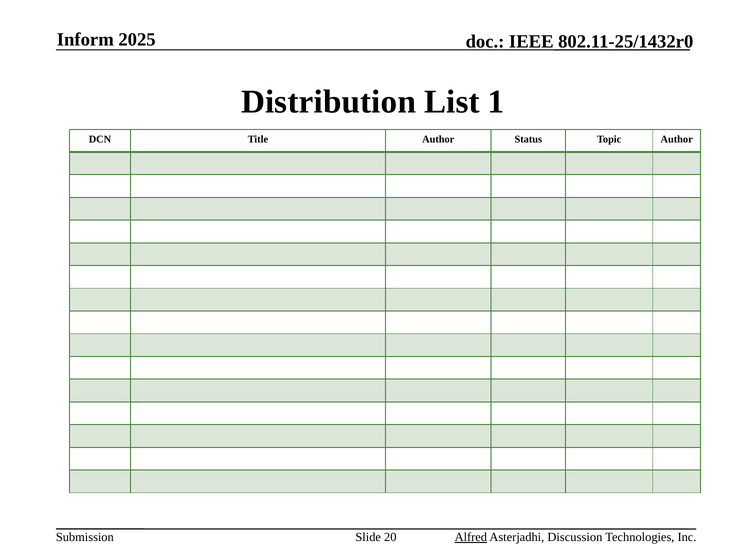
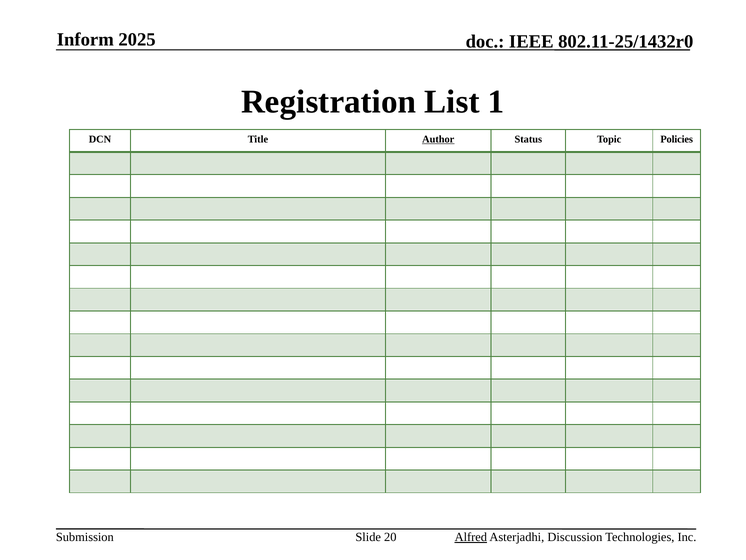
Distribution: Distribution -> Registration
Author at (438, 139) underline: none -> present
Topic Author: Author -> Policies
